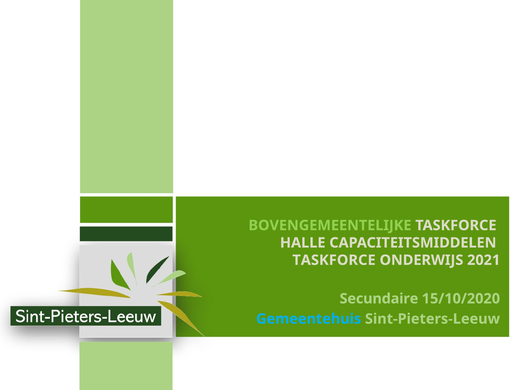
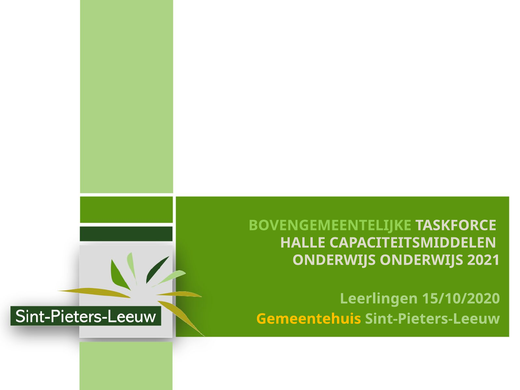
TASKFORCE at (334, 260): TASKFORCE -> ONDERWIJS
Secundaire: Secundaire -> Leerlingen
Gemeentehuis colour: light blue -> yellow
